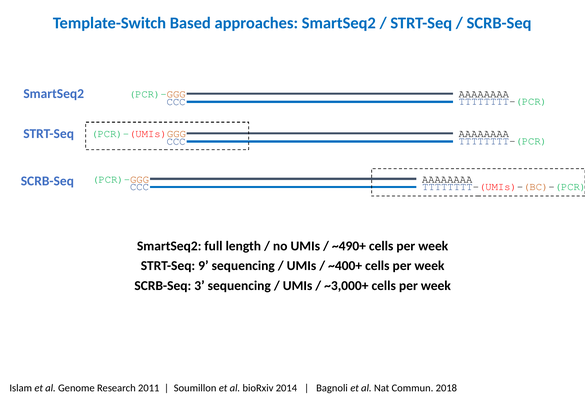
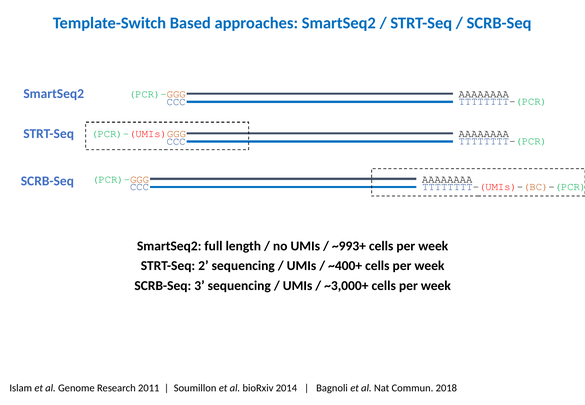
~490+: ~490+ -> ~993+
9: 9 -> 2
